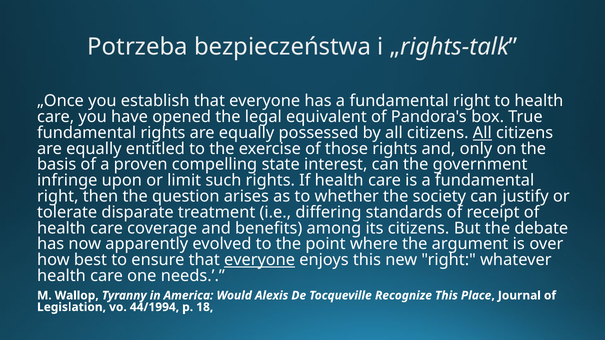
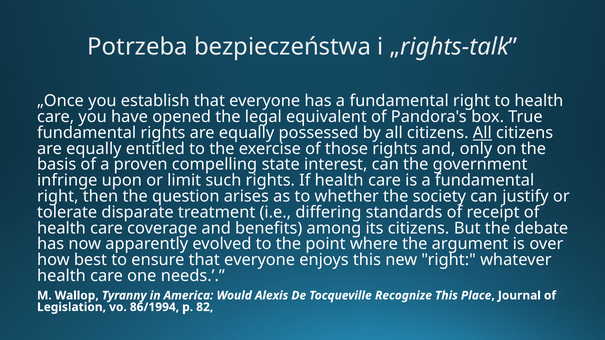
everyone at (260, 260) underline: present -> none
44/1994: 44/1994 -> 86/1994
18: 18 -> 82
